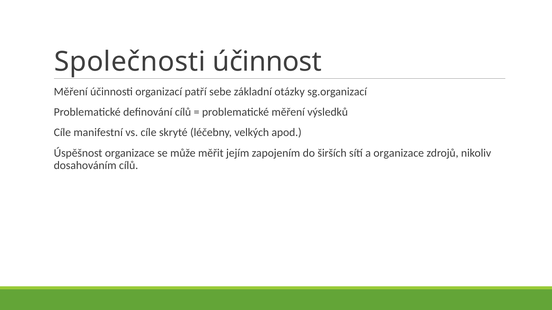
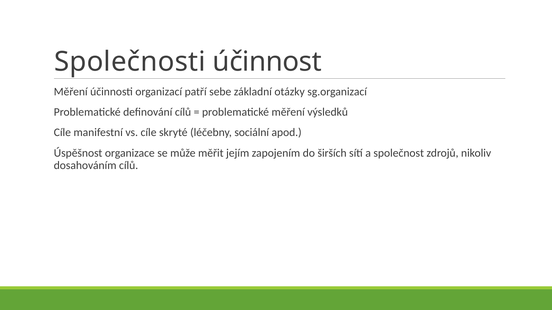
velkých: velkých -> sociální
a organizace: organizace -> společnost
